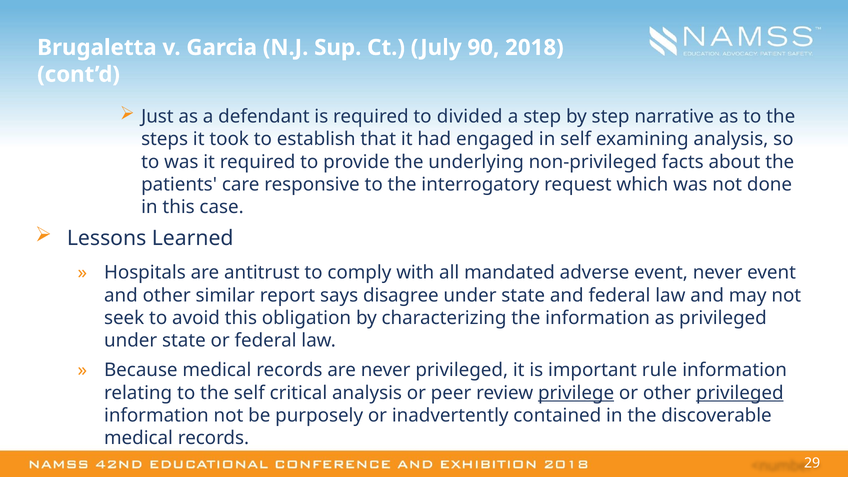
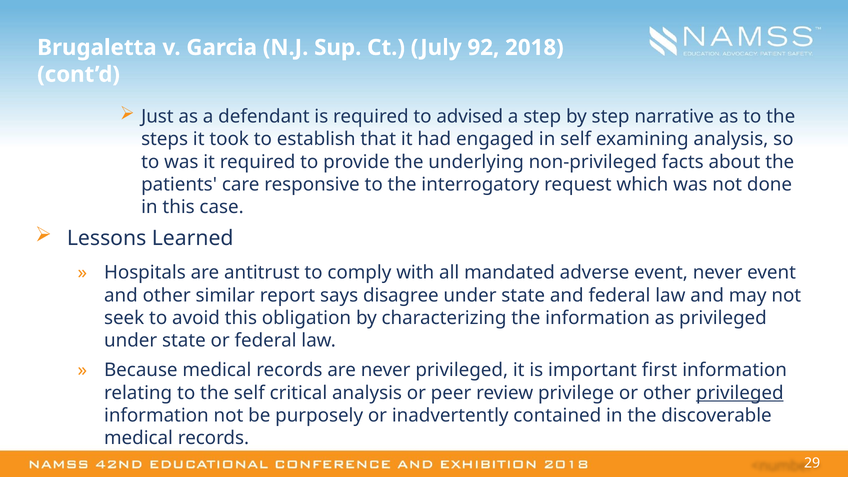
90: 90 -> 92
divided: divided -> advised
rule: rule -> first
privilege underline: present -> none
